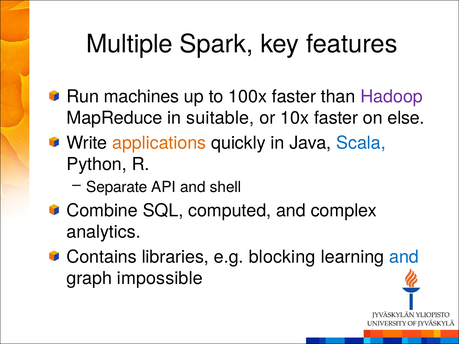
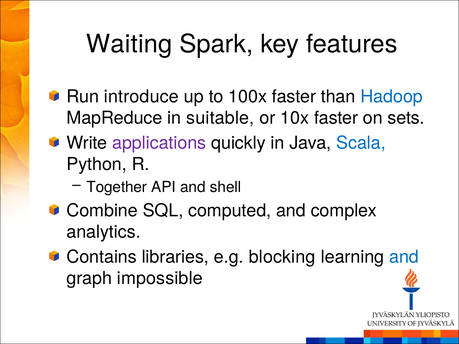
Multiple: Multiple -> Waiting
machines: machines -> introduce
Hadoop colour: purple -> blue
else: else -> sets
applications colour: orange -> purple
Separate: Separate -> Together
